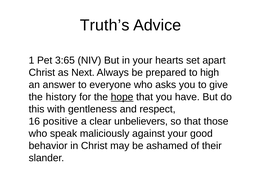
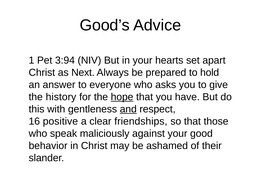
Truth’s: Truth’s -> Good’s
3:65: 3:65 -> 3:94
high: high -> hold
and underline: none -> present
unbelievers: unbelievers -> friendships
